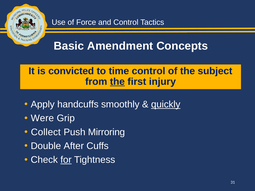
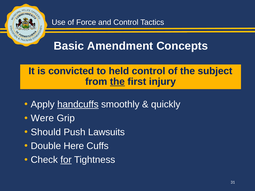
time: time -> held
handcuffs underline: none -> present
quickly underline: present -> none
Collect: Collect -> Should
Mirroring: Mirroring -> Lawsuits
After: After -> Here
